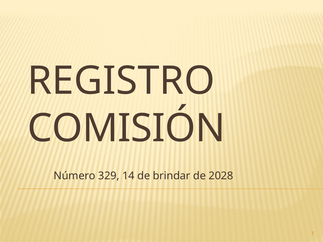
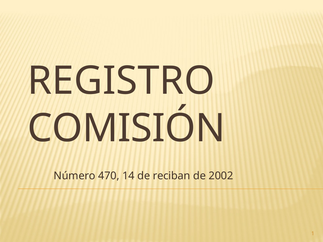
329: 329 -> 470
brindar: brindar -> reciban
2028: 2028 -> 2002
